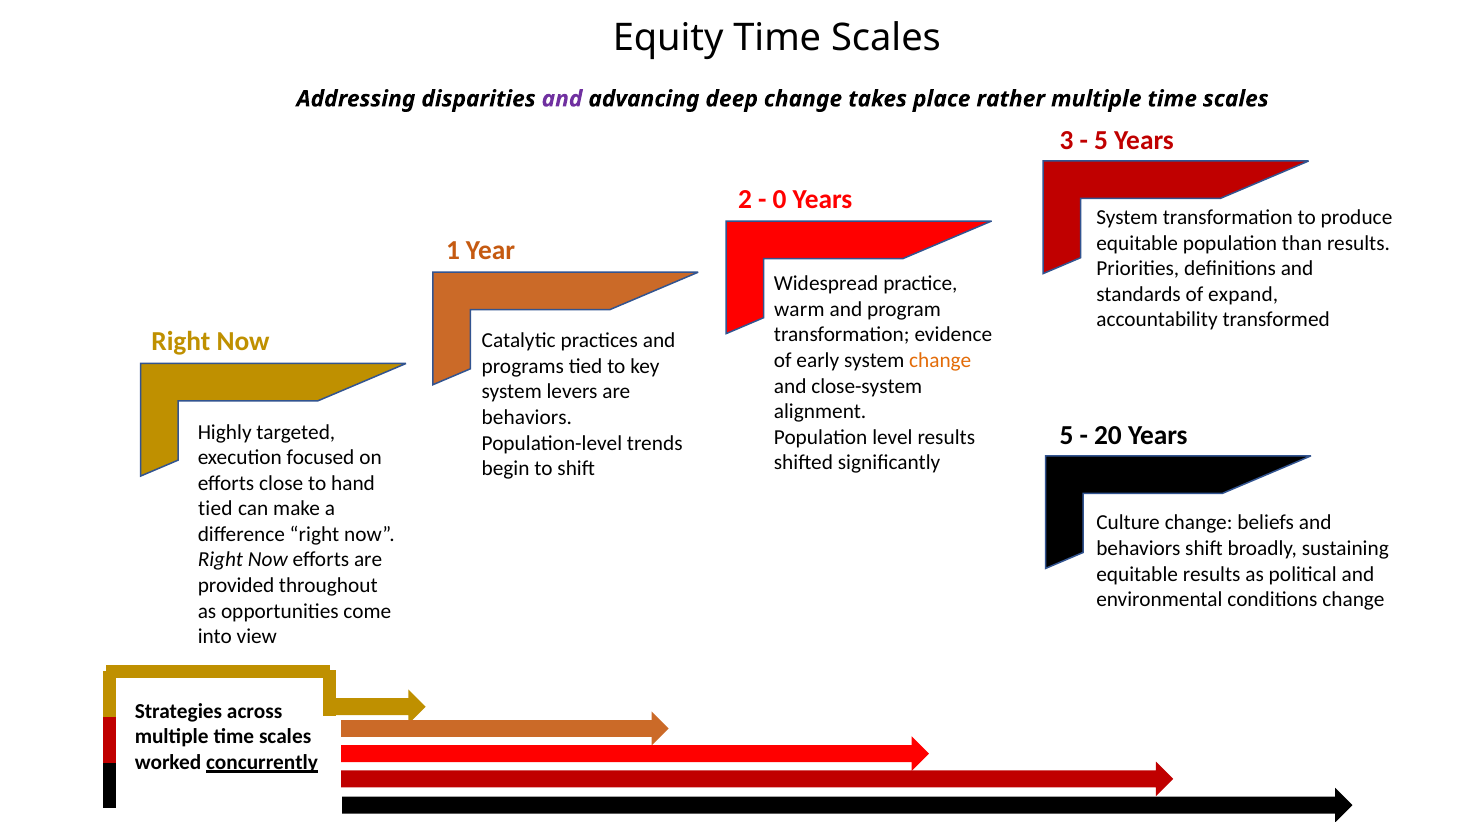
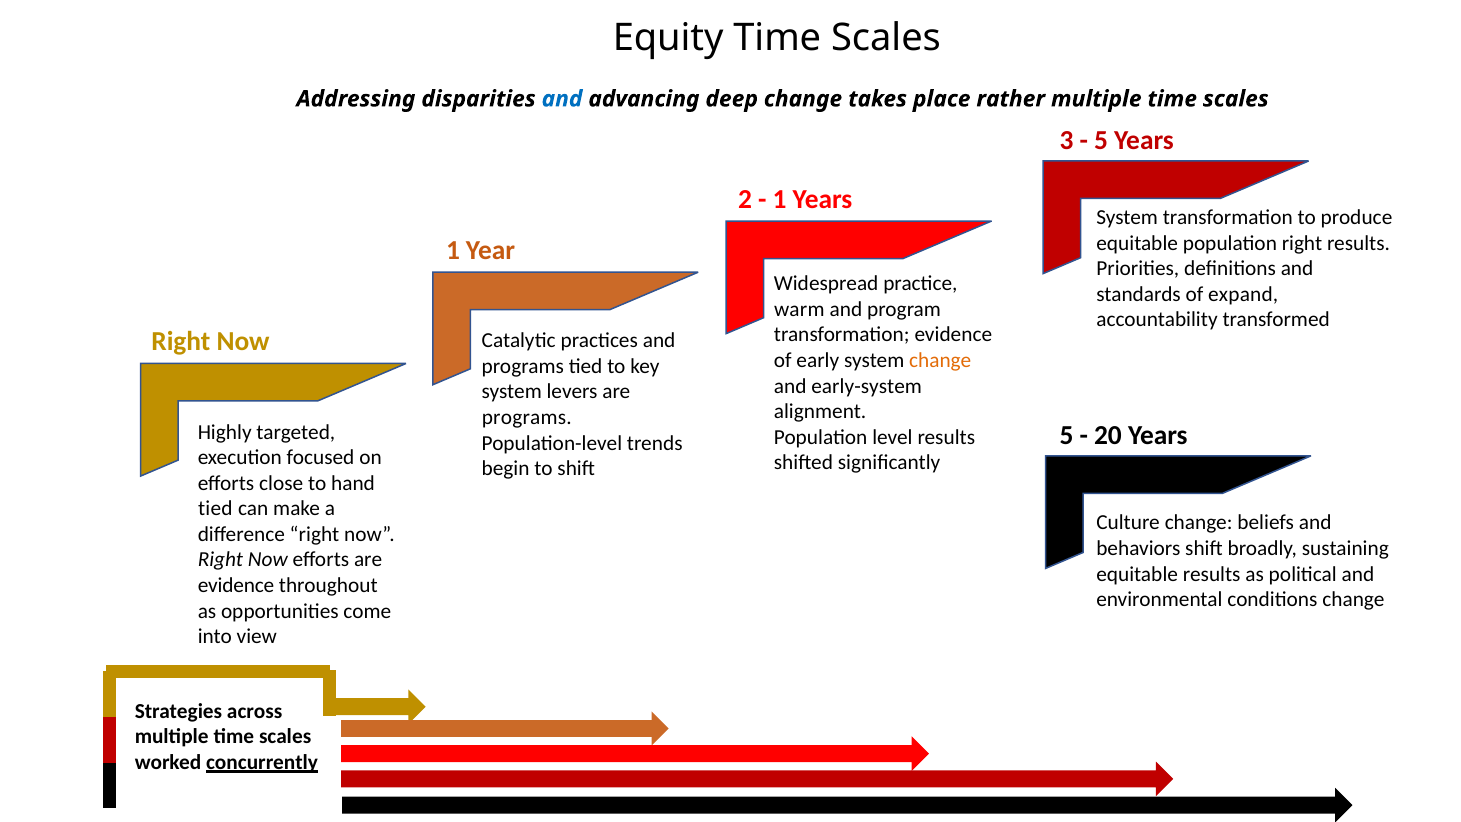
and at (562, 99) colour: purple -> blue
0 at (780, 199): 0 -> 1
population than: than -> right
close-system: close-system -> early-system
behaviors at (527, 417): behaviors -> programs
provided at (236, 585): provided -> evidence
